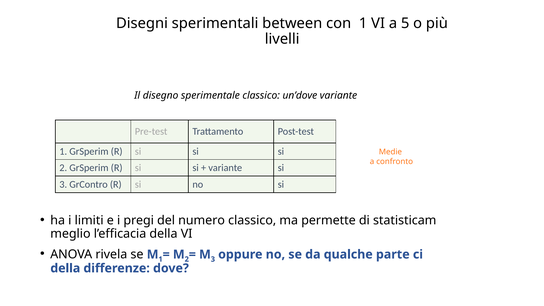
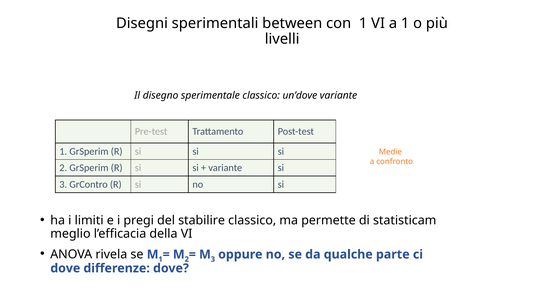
a 5: 5 -> 1
numero: numero -> stabilire
della at (65, 268): della -> dove
